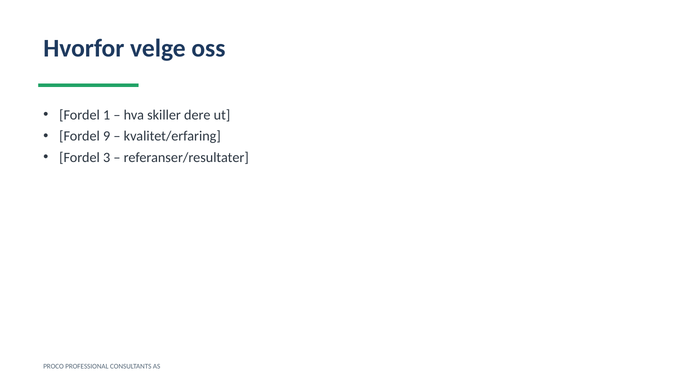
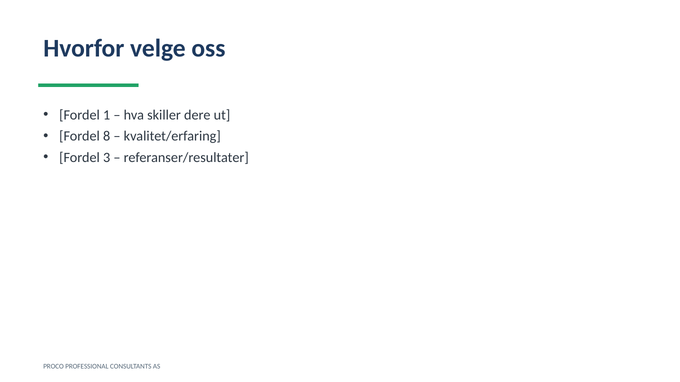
9: 9 -> 8
